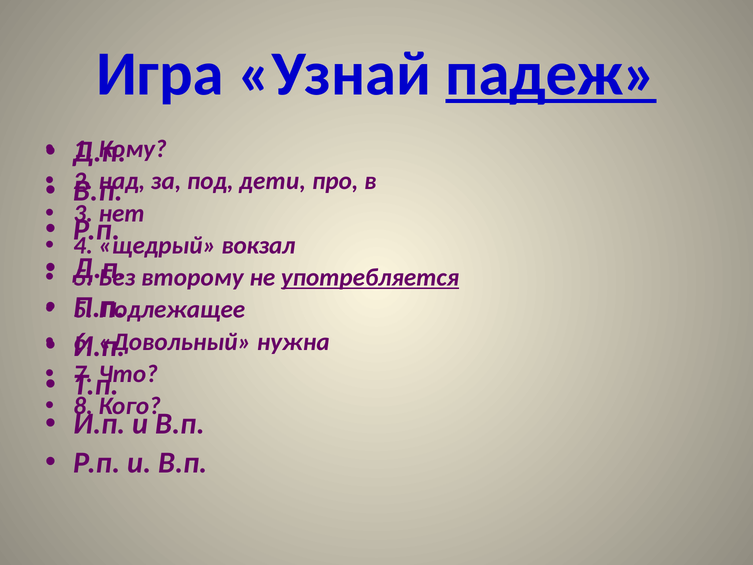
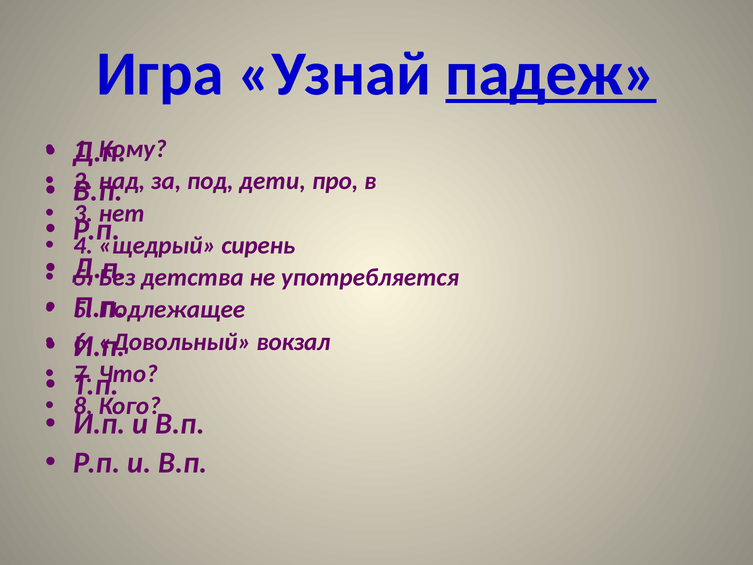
вокзал: вокзал -> сирень
второму: второму -> детства
употребляется underline: present -> none
нужна: нужна -> вокзал
